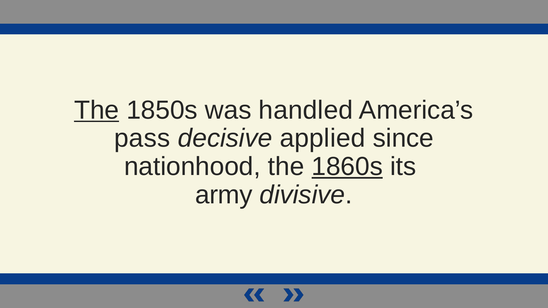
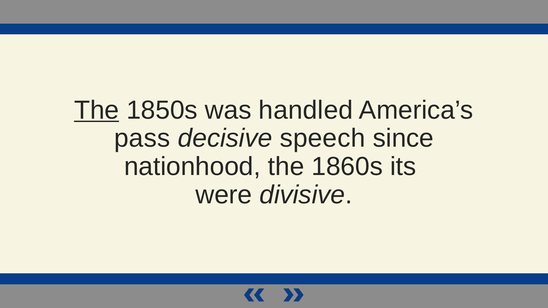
applied: applied -> speech
1860s underline: present -> none
army: army -> were
